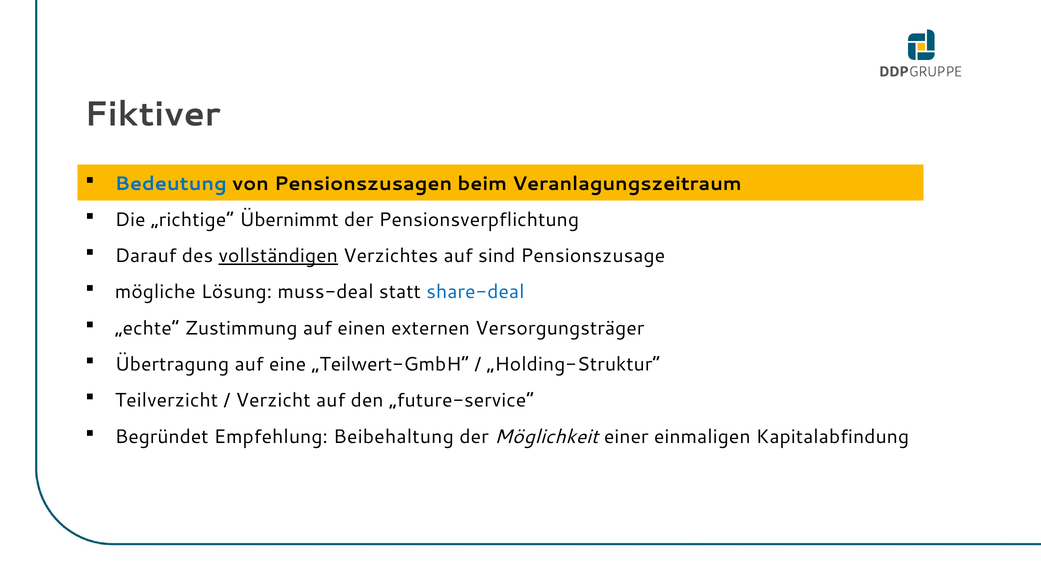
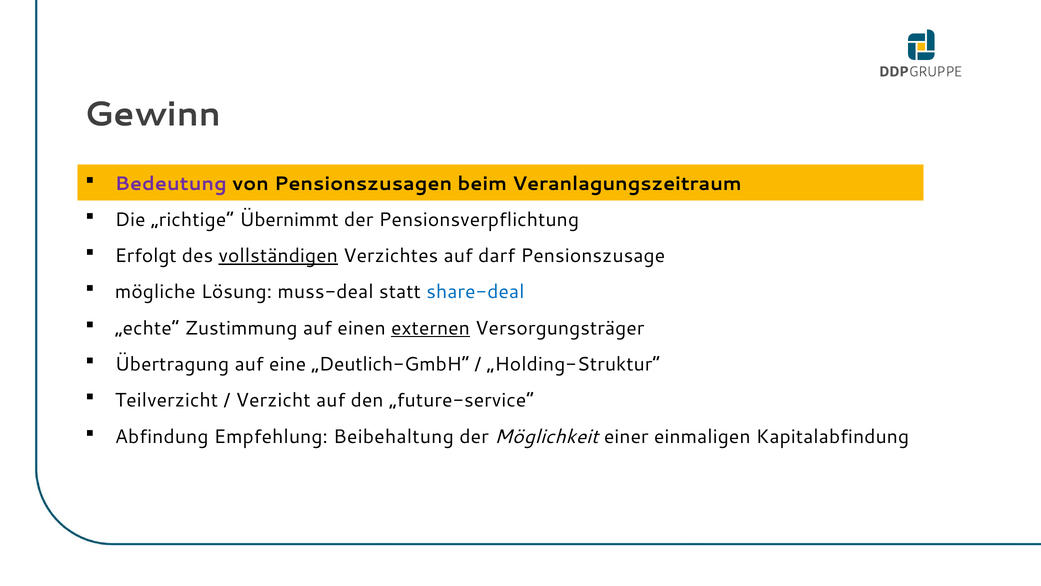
Fiktiver: Fiktiver -> Gewinn
Bedeutung colour: blue -> purple
Darauf: Darauf -> Erfolgt
sind: sind -> darf
externen underline: none -> present
„Teilwert-GmbH“: „Teilwert-GmbH“ -> „Deutlich-GmbH“
Begründet: Begründet -> Abfindung
